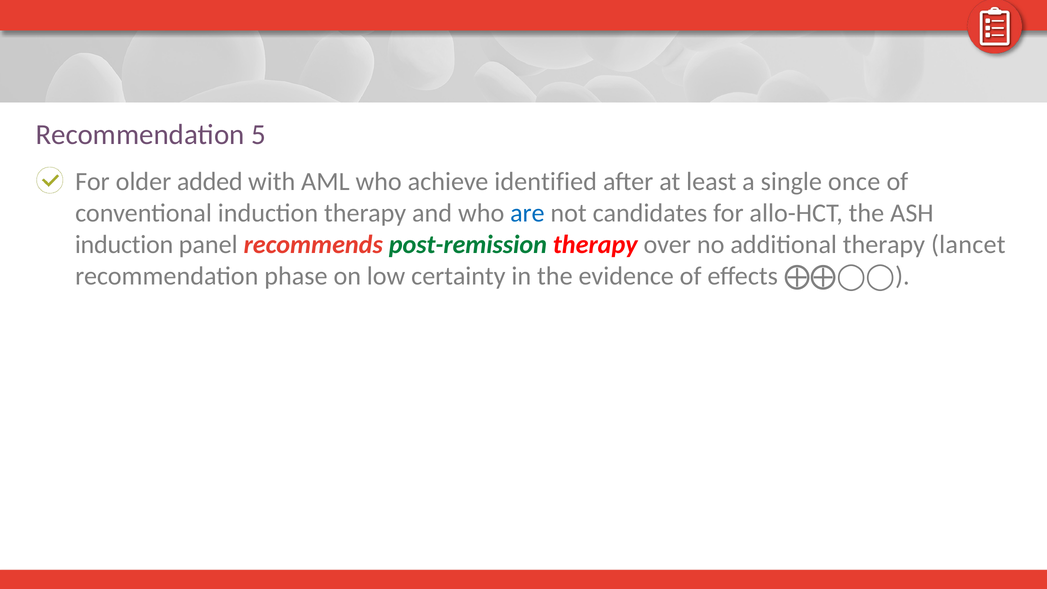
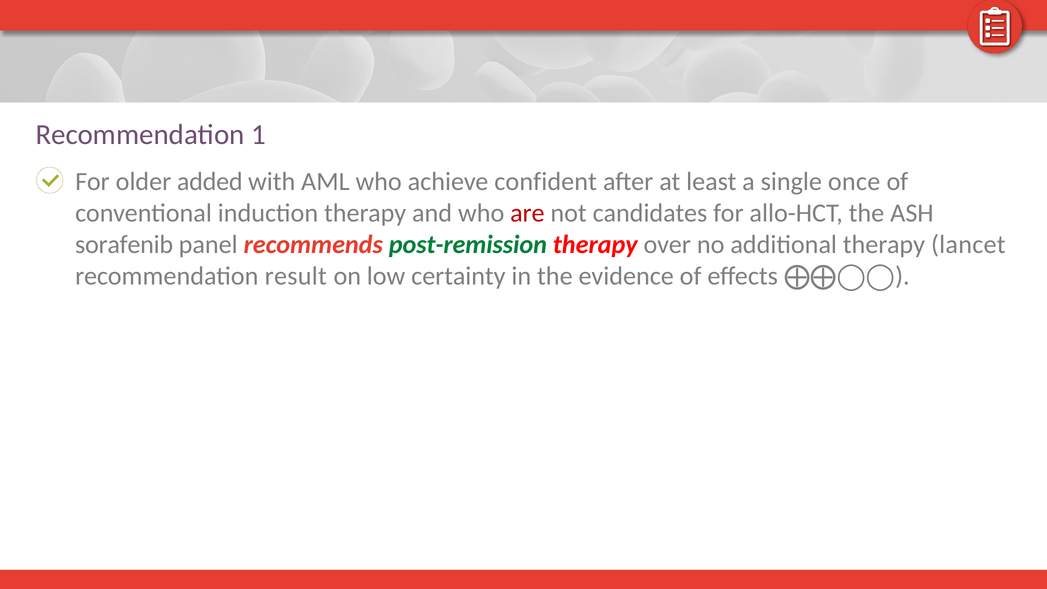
5: 5 -> 1
identified: identified -> confident
are colour: blue -> red
induction at (124, 245): induction -> sorafenib
phase: phase -> result
